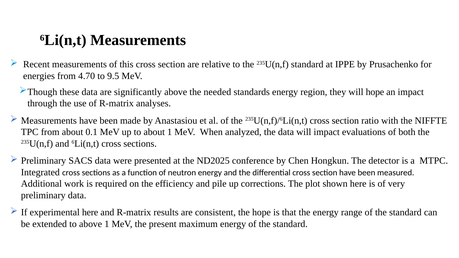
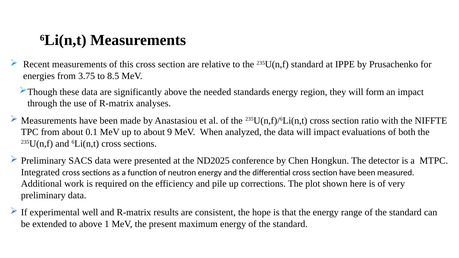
4.70: 4.70 -> 3.75
9.5: 9.5 -> 8.5
will hope: hope -> form
about 1: 1 -> 9
experimental here: here -> well
